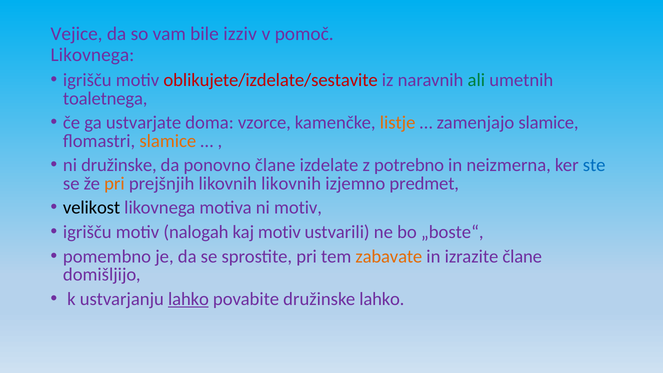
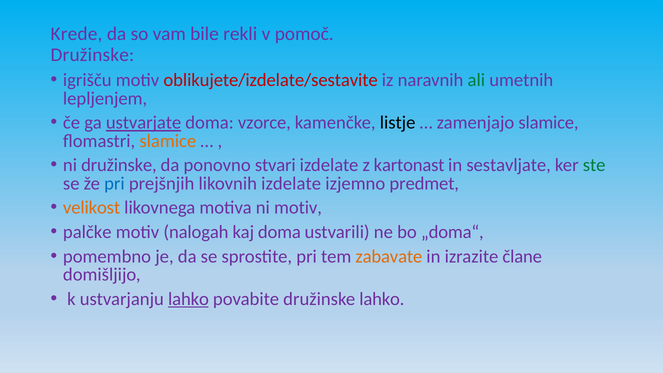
Vejice: Vejice -> Krede
izziv: izziv -> rekli
Likovnega at (92, 55): Likovnega -> Družinske
toaletnega: toaletnega -> lepljenjem
ustvarjate underline: none -> present
listje colour: orange -> black
ponovno člane: člane -> stvari
potrebno: potrebno -> kartonast
neizmerna: neizmerna -> sestavljate
ste colour: blue -> green
pri at (114, 183) colour: orange -> blue
likovnih likovnih: likovnih -> izdelate
velikost colour: black -> orange
igrišču at (87, 232): igrišču -> palčke
kaj motiv: motiv -> doma
„boste“: „boste“ -> „doma“
